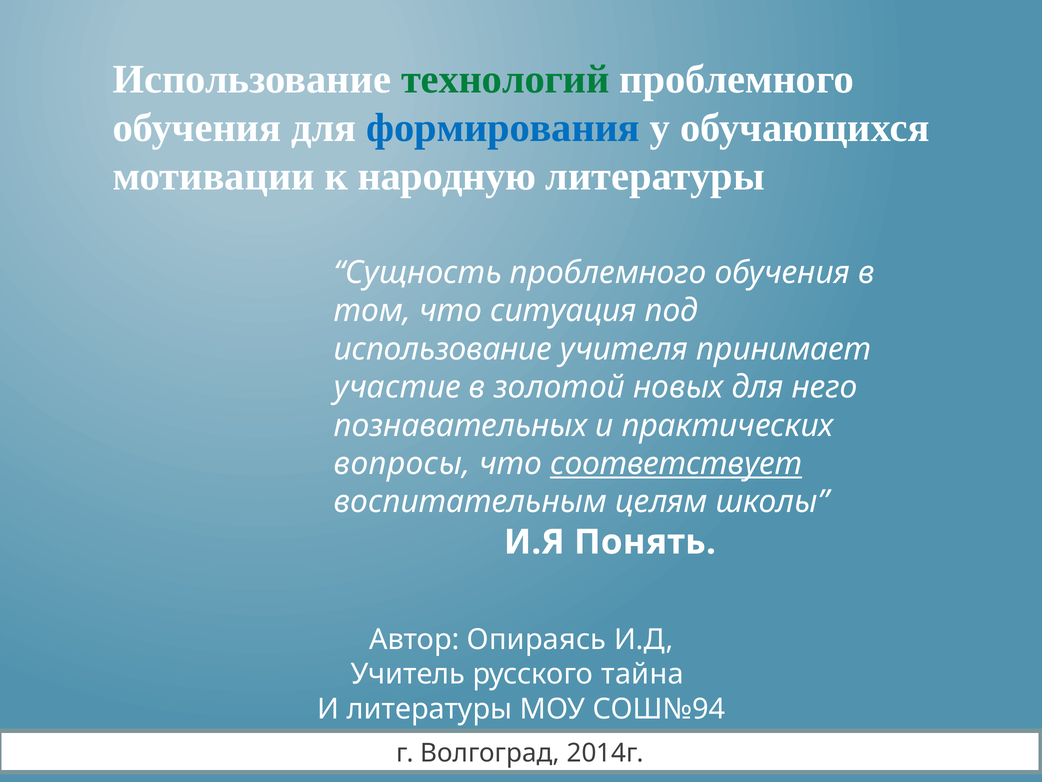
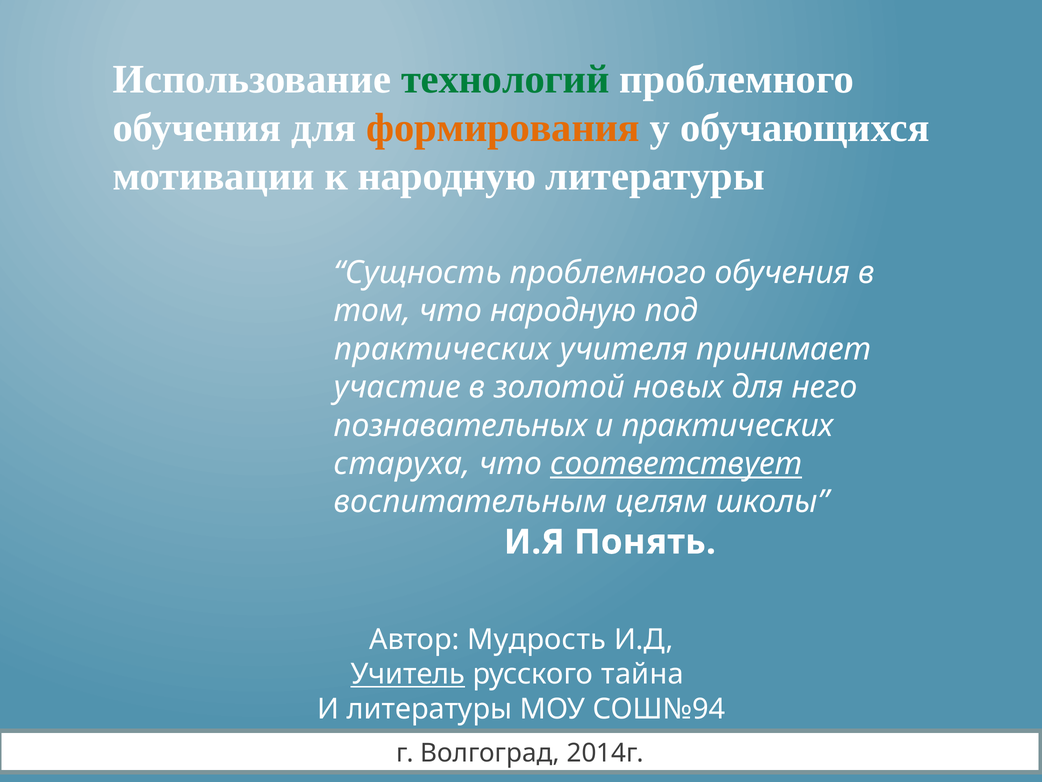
формирования colour: blue -> orange
что ситуация: ситуация -> народную
использование at (443, 349): использование -> практических
вопросы: вопросы -> старуха
Опираясь: Опираясь -> Мудрость
Учитель underline: none -> present
